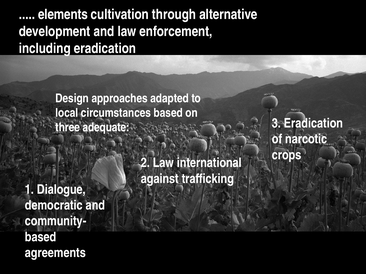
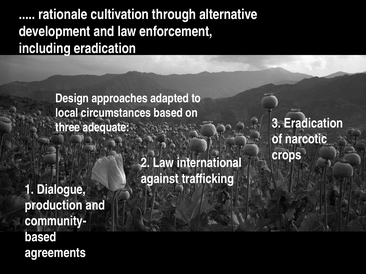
elements: elements -> rationale
democratic: democratic -> production
